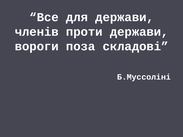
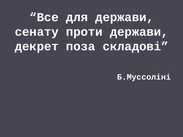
членів: членів -> сенату
вороги: вороги -> декрет
